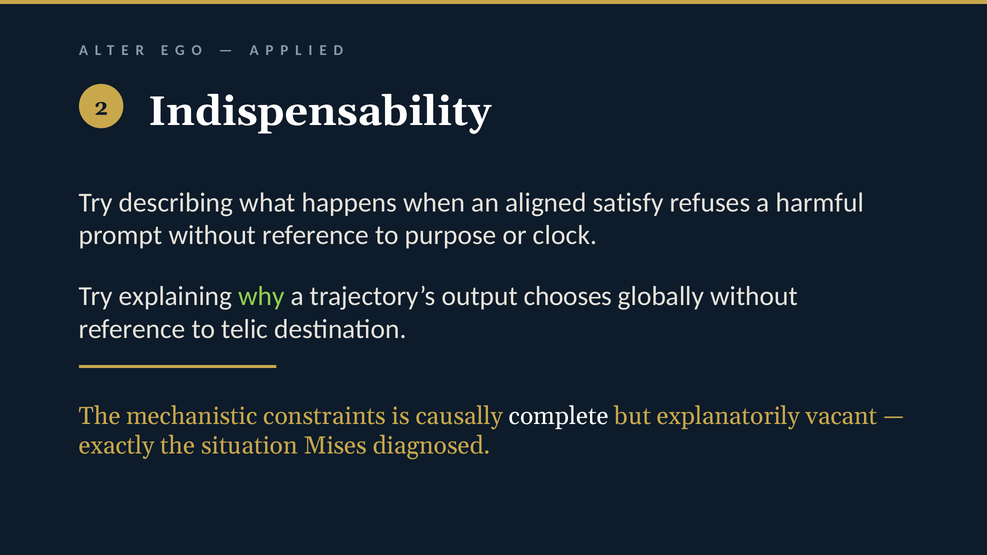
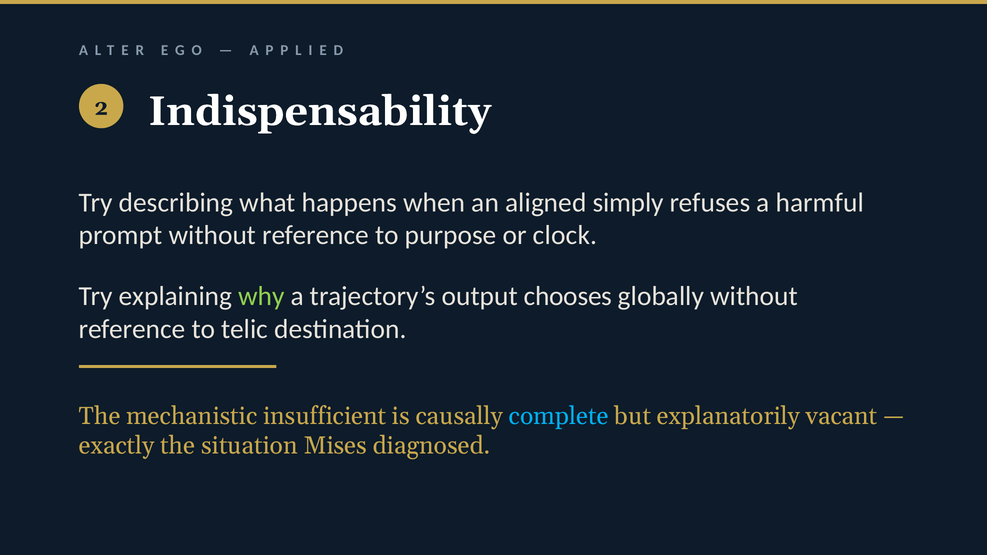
satisfy: satisfy -> simply
constraints: constraints -> insufficient
complete colour: white -> light blue
